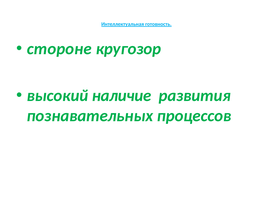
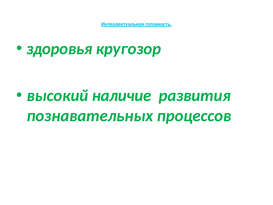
стороне: стороне -> здоровья
